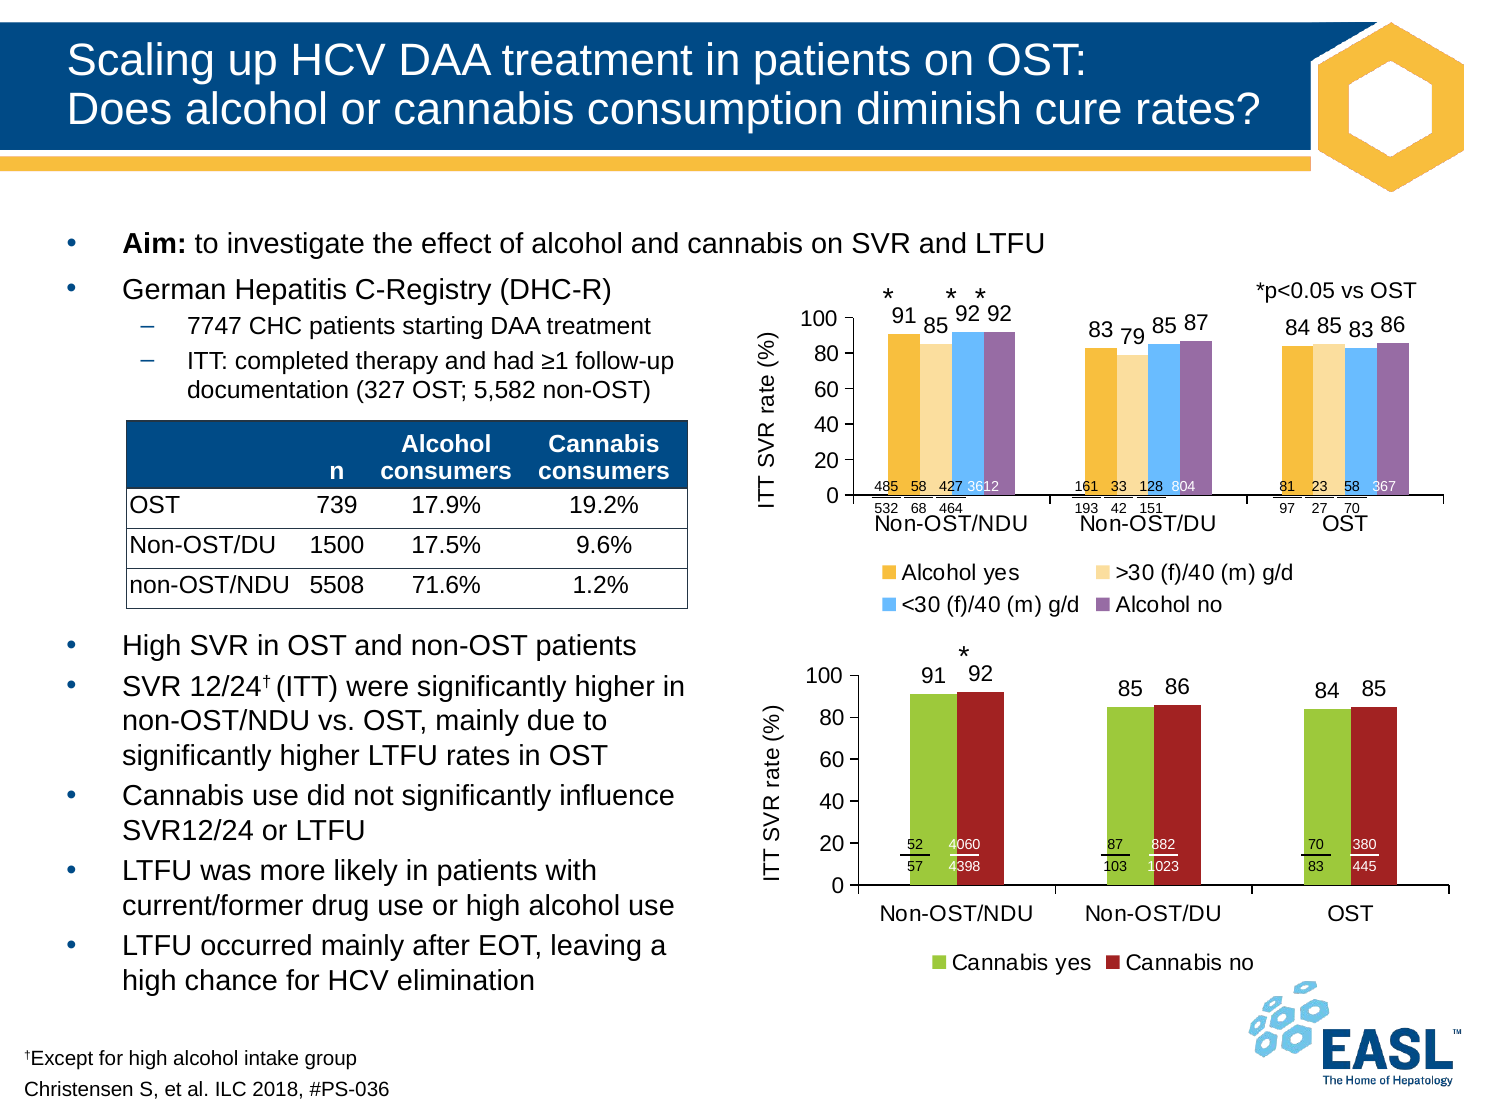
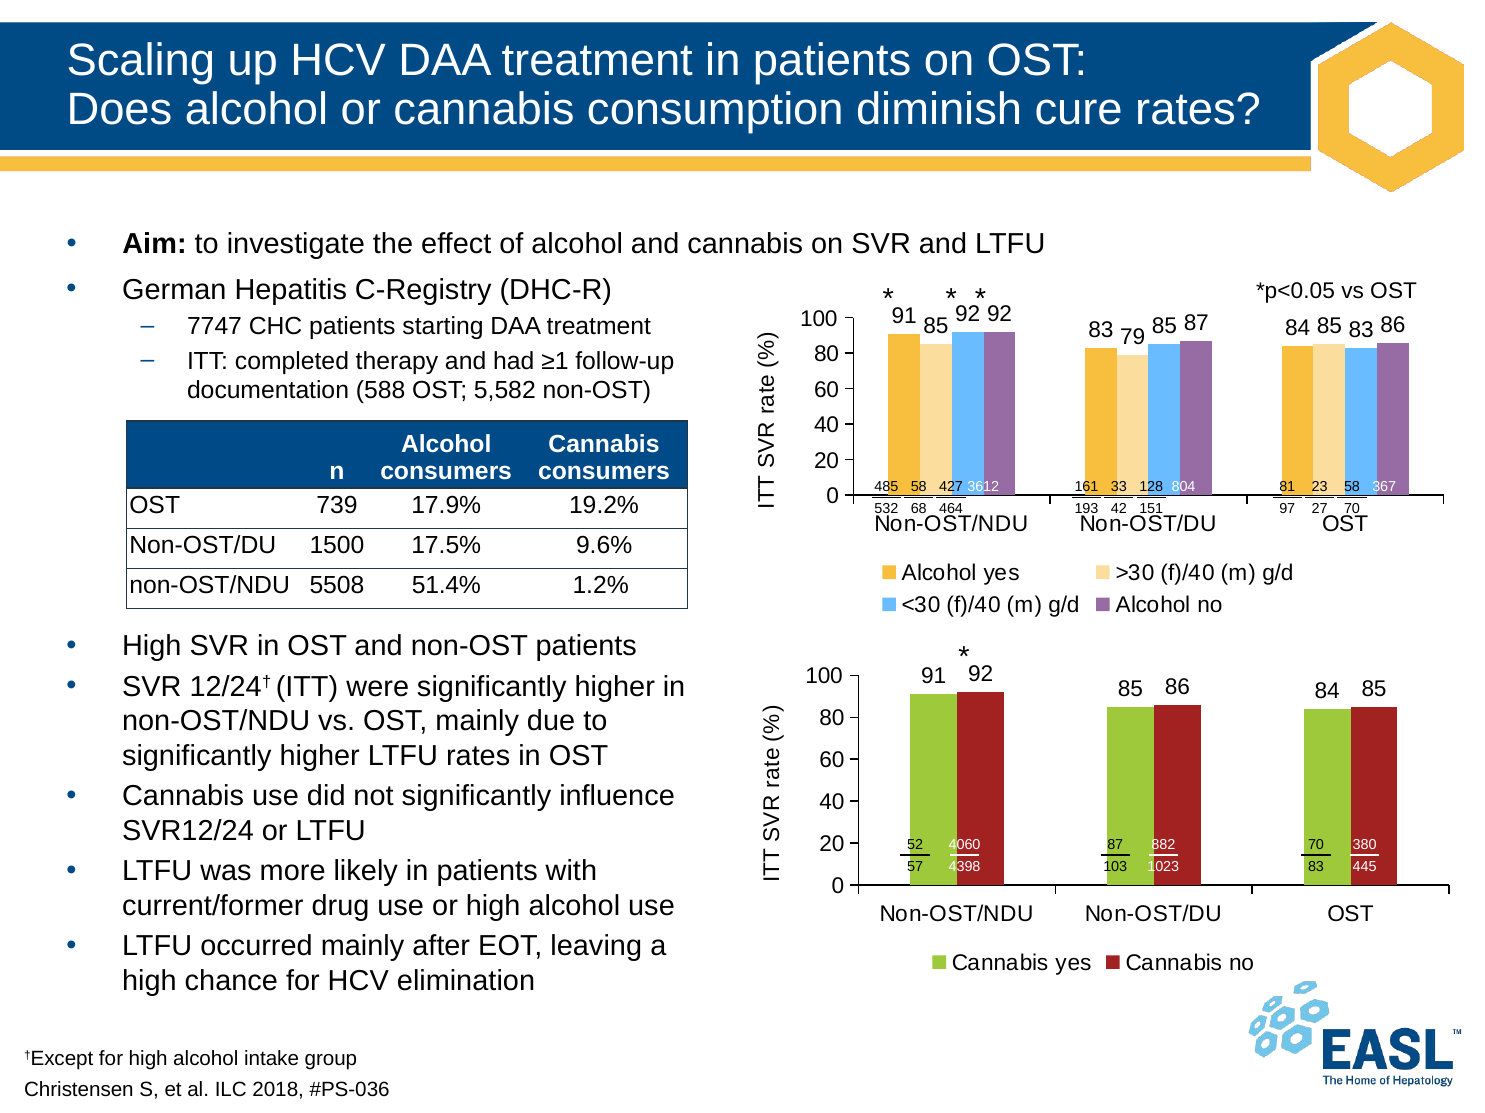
327: 327 -> 588
71.6%: 71.6% -> 51.4%
